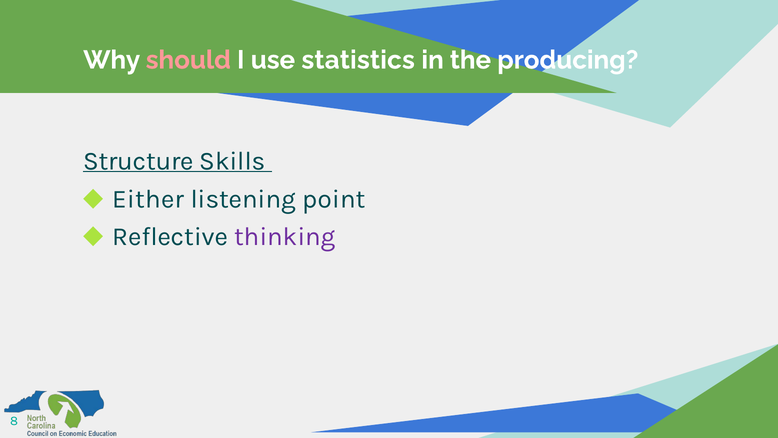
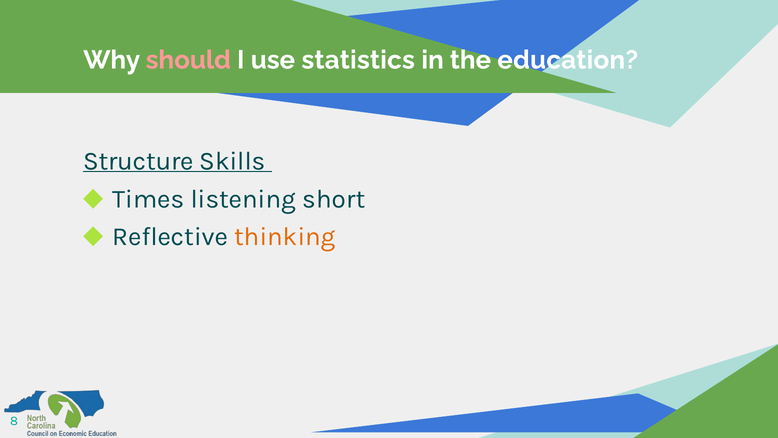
producing: producing -> education
Either: Either -> Times
point: point -> short
thinking colour: purple -> orange
